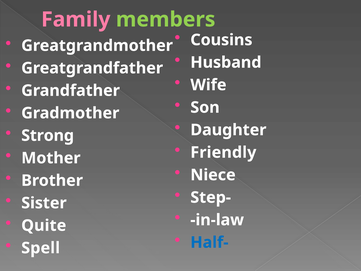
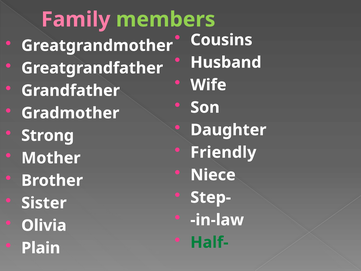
Quite: Quite -> Olivia
Half- colour: blue -> green
Spell: Spell -> Plain
